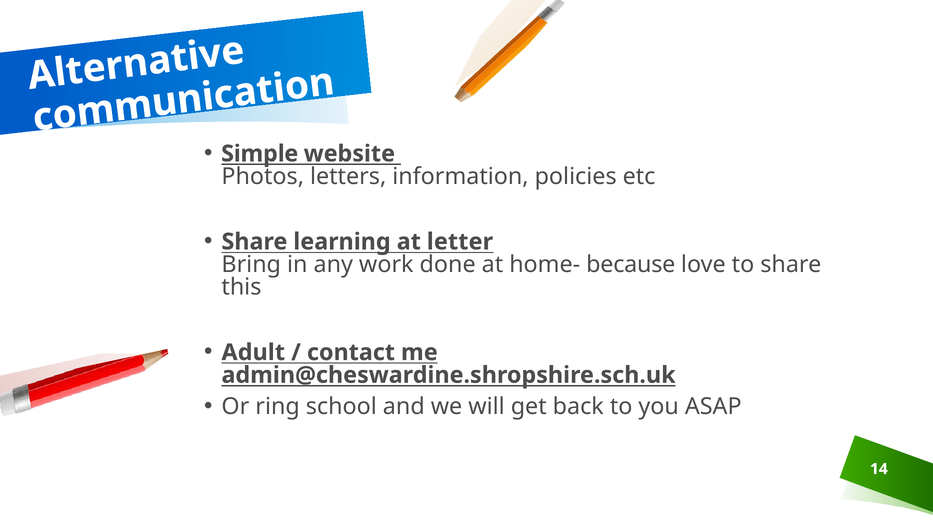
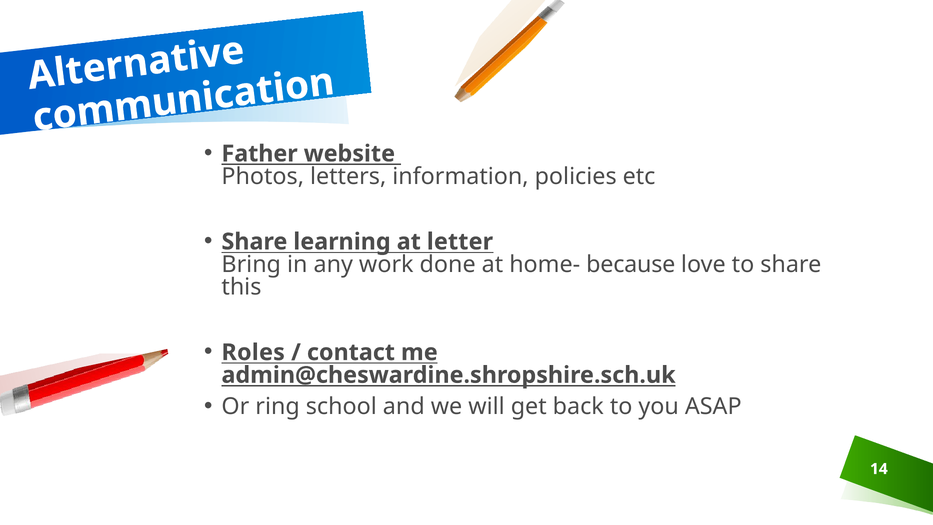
Simple: Simple -> Father
Adult: Adult -> Roles
